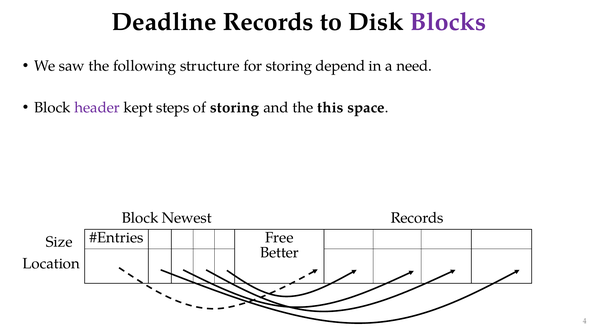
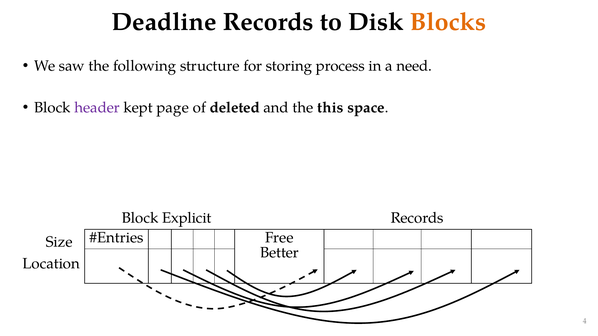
Blocks colour: purple -> orange
depend: depend -> process
steps: steps -> page
of storing: storing -> deleted
Newest: Newest -> Explicit
